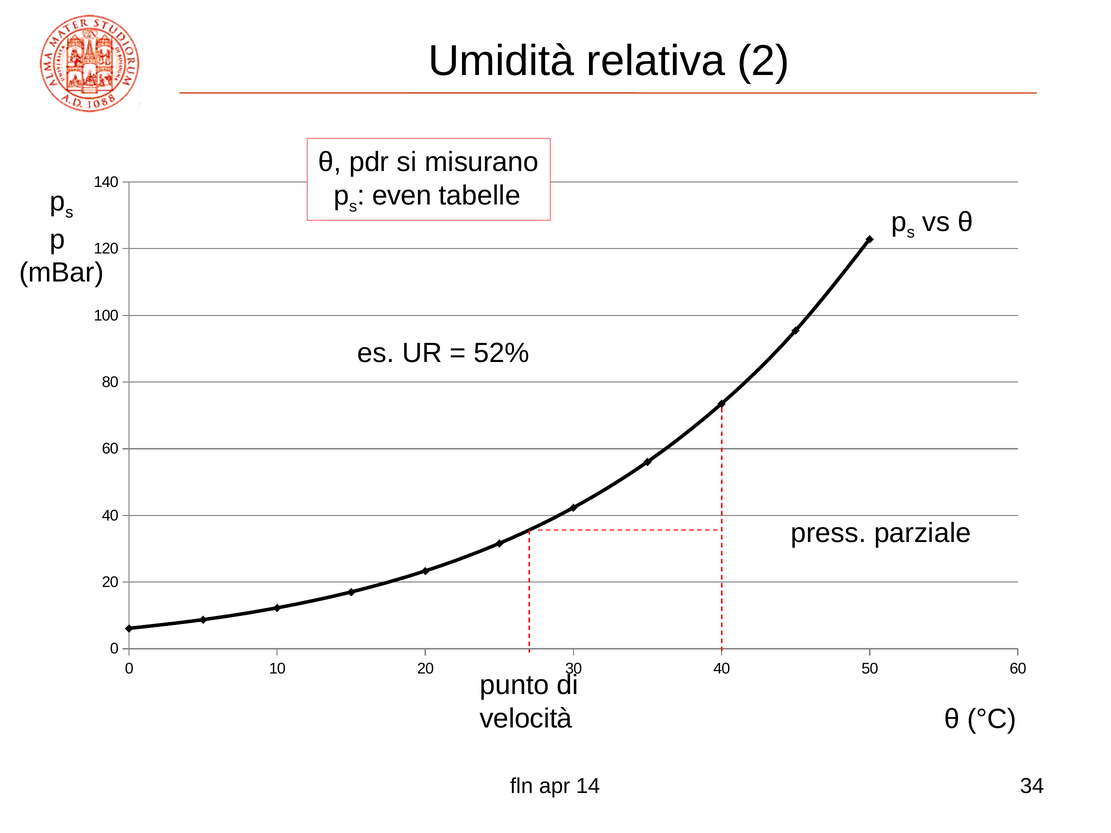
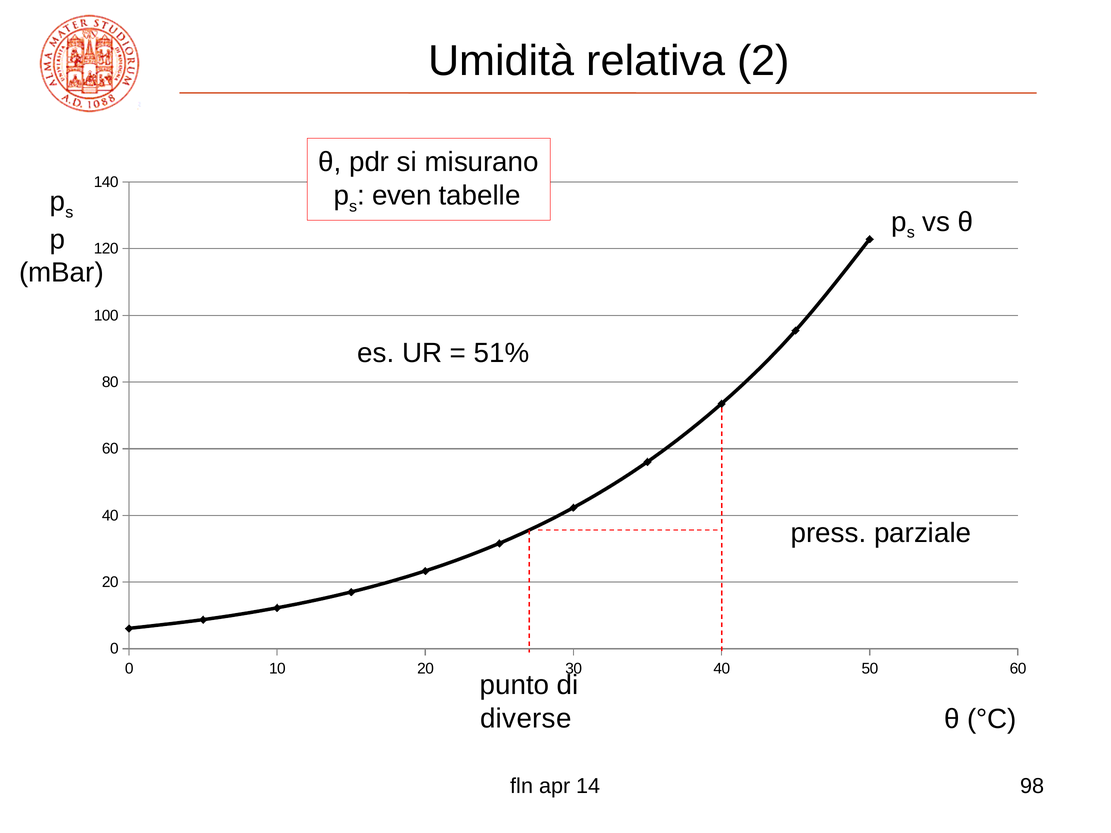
52%: 52% -> 51%
velocità: velocità -> diverse
34: 34 -> 98
